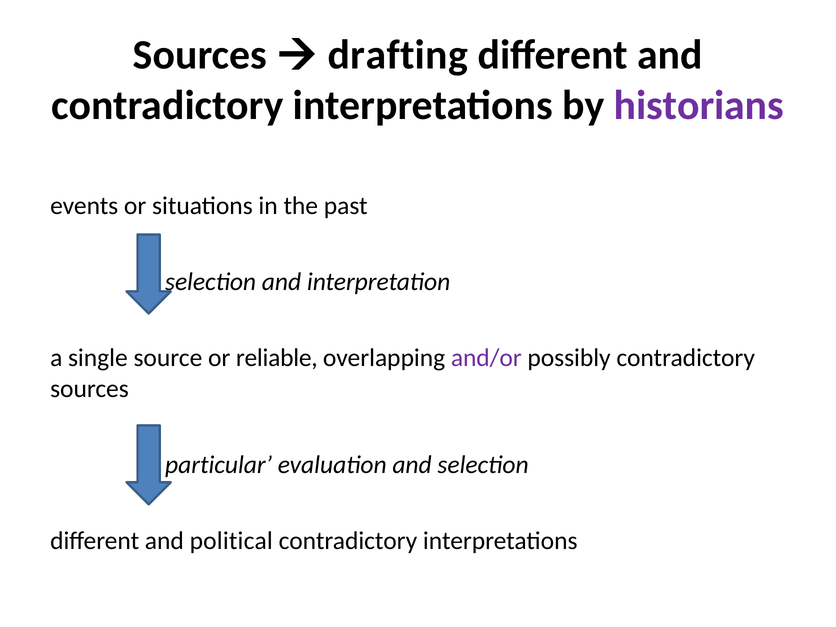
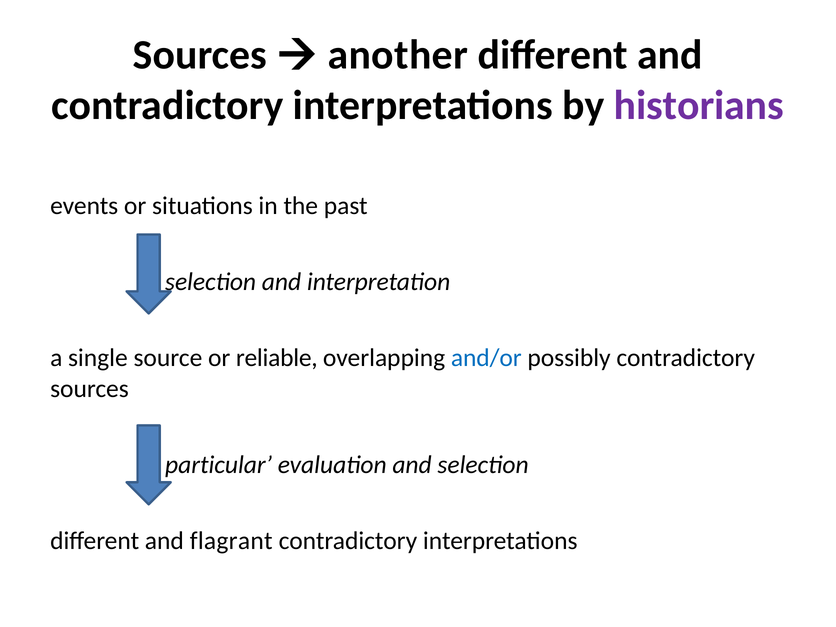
drafting: drafting -> another
and/or colour: purple -> blue
political: political -> flagrant
